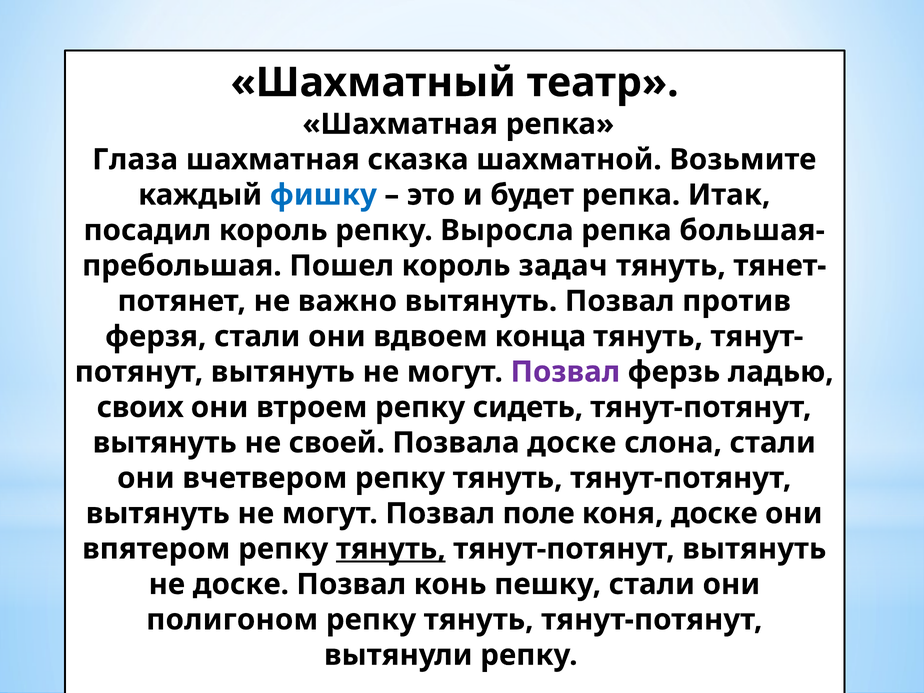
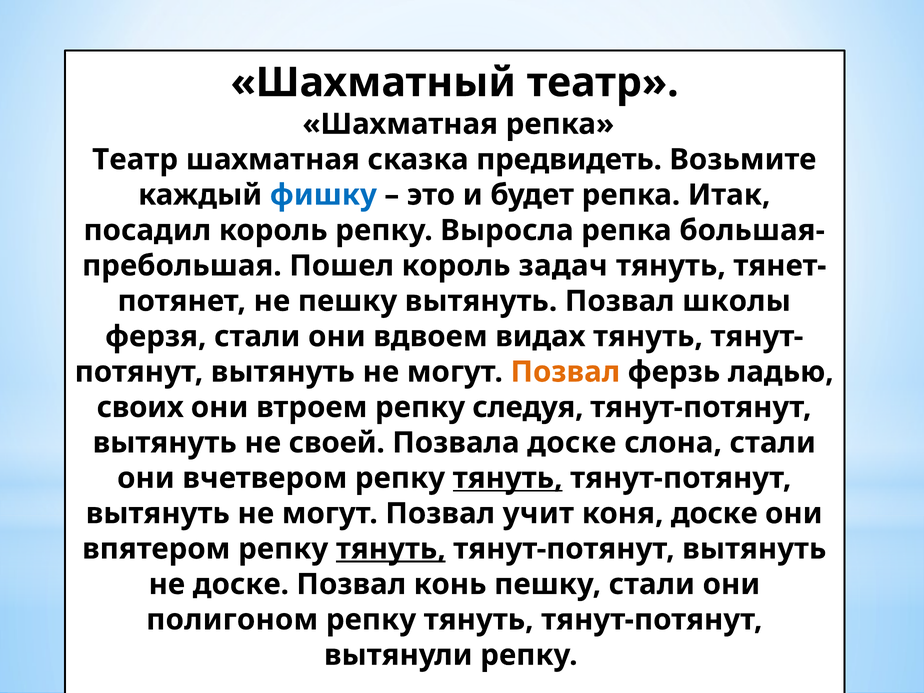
Глаза at (135, 160): Глаза -> Театр
шахматной: шахматной -> предвидеть
не важно: важно -> пешку
против: против -> школы
конца: конца -> видах
Позвал at (565, 372) colour: purple -> orange
сидеть: сидеть -> следуя
тянуть at (508, 478) underline: none -> present
поле: поле -> учит
